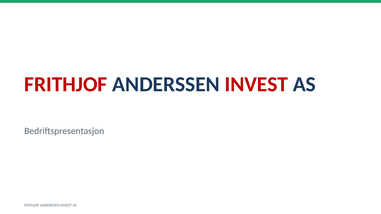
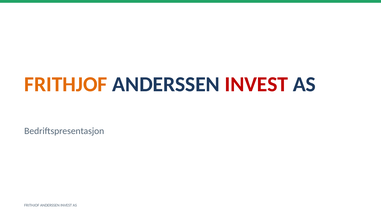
FRITHJOF at (66, 85) colour: red -> orange
